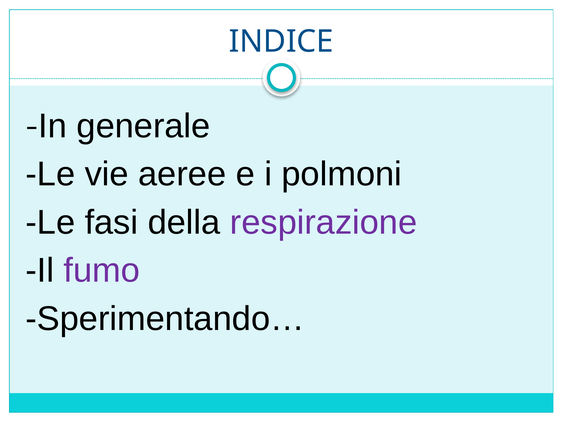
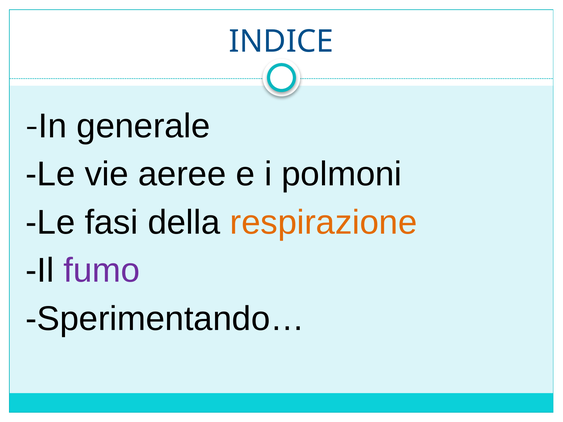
respirazione colour: purple -> orange
